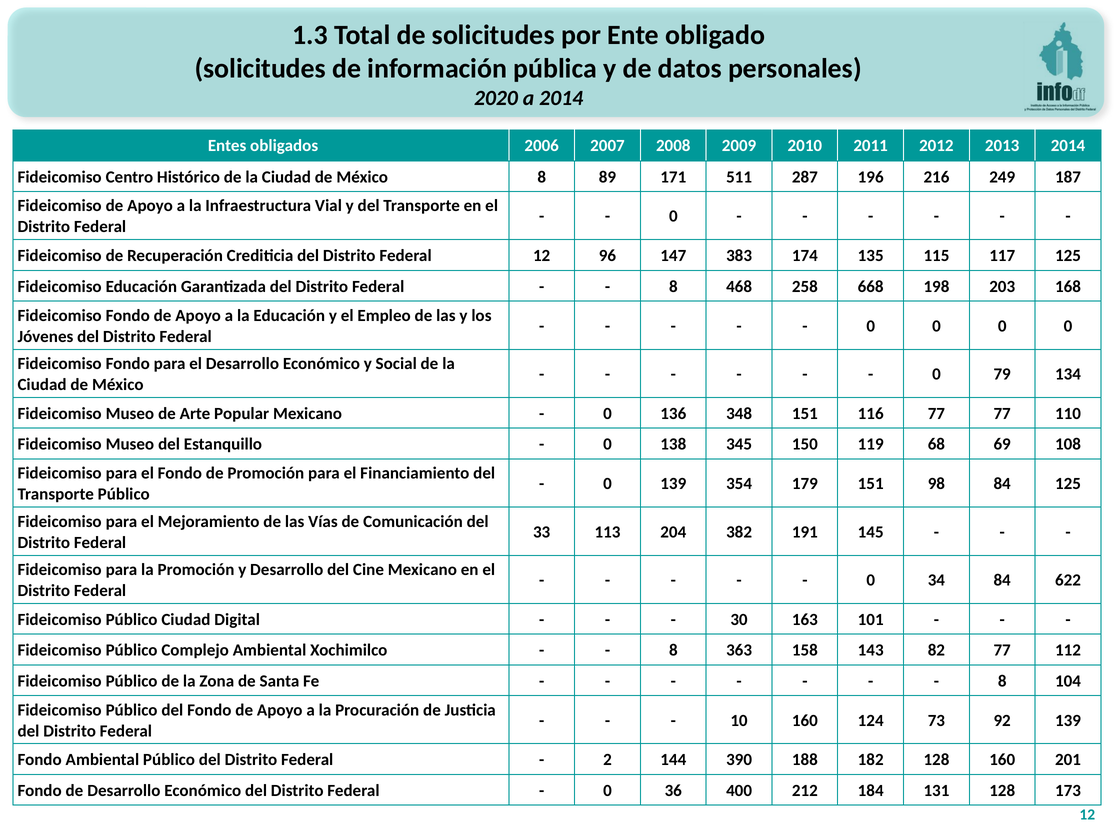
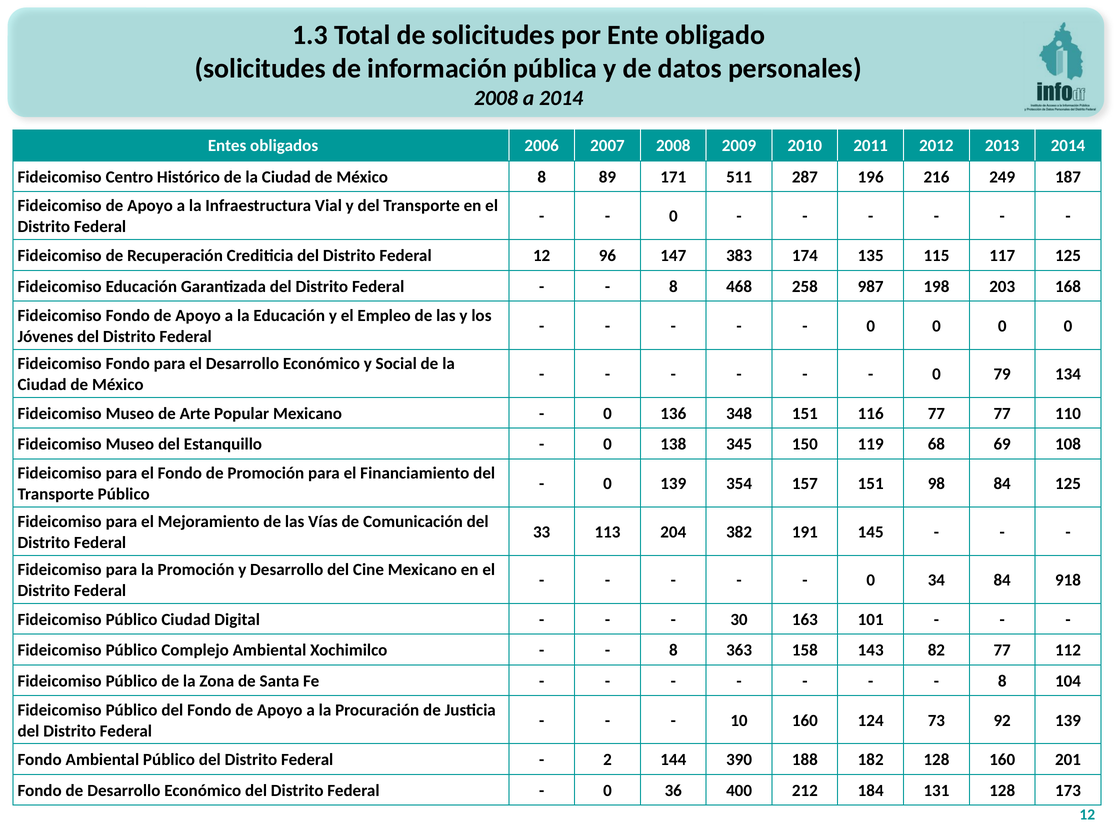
2020 at (496, 98): 2020 -> 2008
668: 668 -> 987
179: 179 -> 157
622: 622 -> 918
